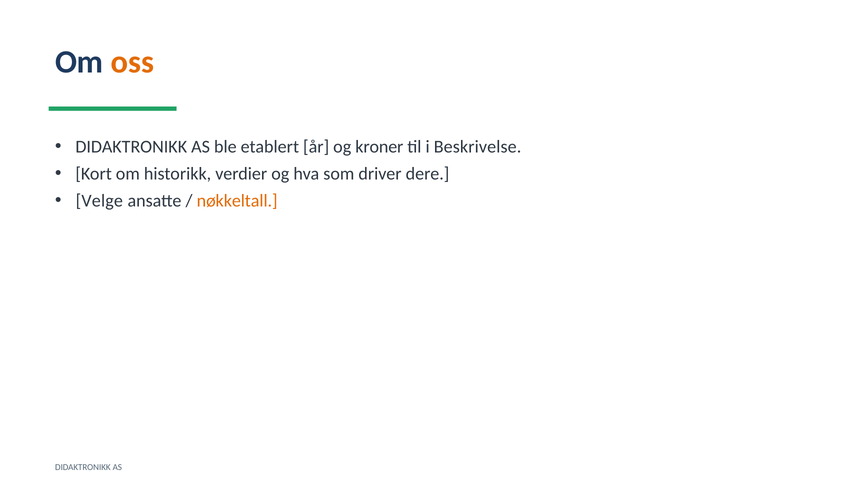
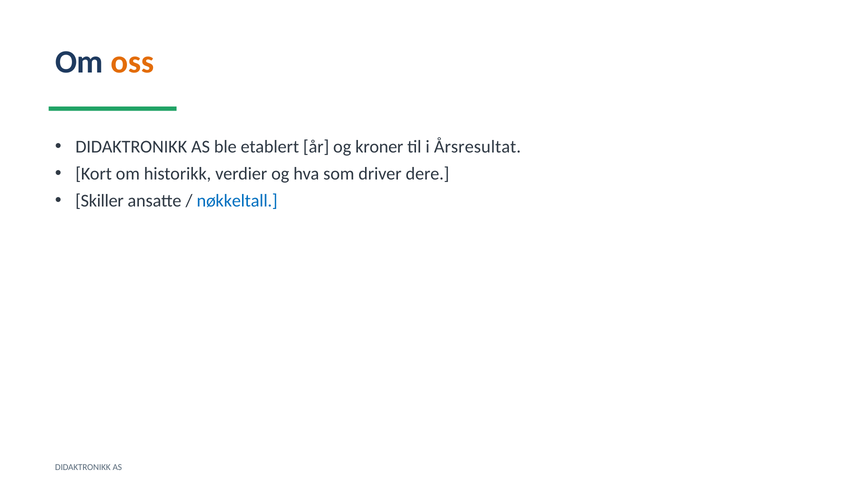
Beskrivelse: Beskrivelse -> Årsresultat
Velge: Velge -> Skiller
nøkkeltall colour: orange -> blue
